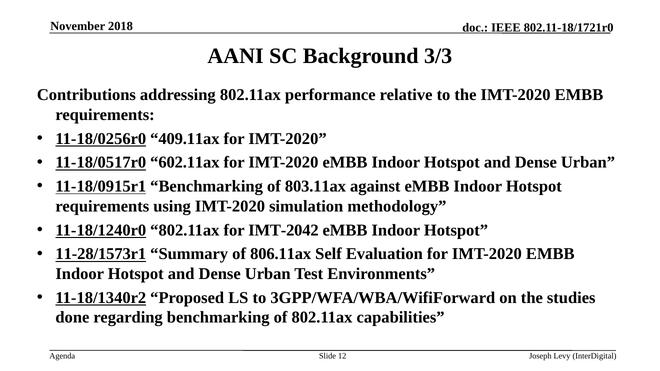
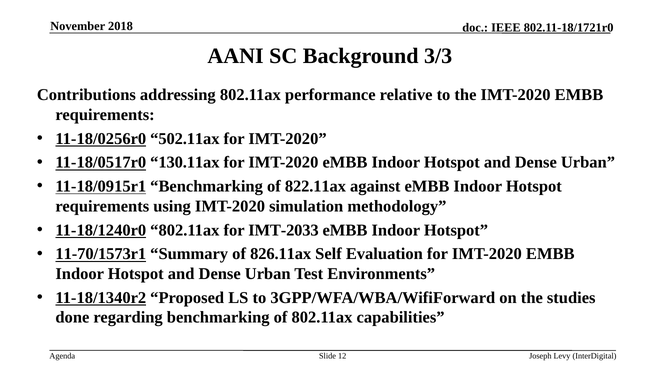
409.11ax: 409.11ax -> 502.11ax
602.11ax: 602.11ax -> 130.11ax
803.11ax: 803.11ax -> 822.11ax
IMT-2042: IMT-2042 -> IMT-2033
11-28/1573r1: 11-28/1573r1 -> 11-70/1573r1
806.11ax: 806.11ax -> 826.11ax
